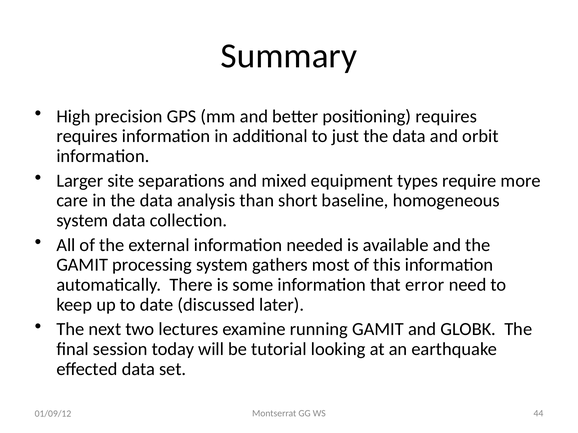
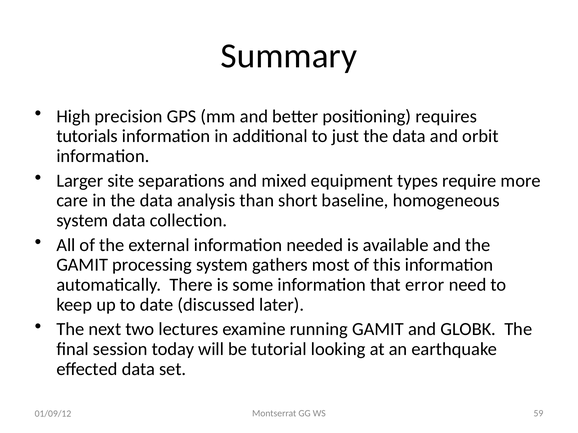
requires at (87, 136): requires -> tutorials
44: 44 -> 59
